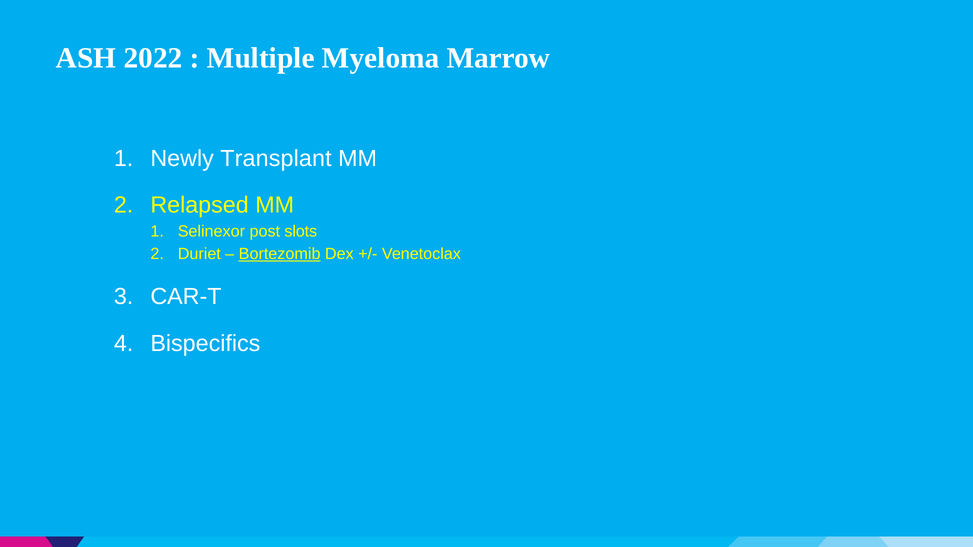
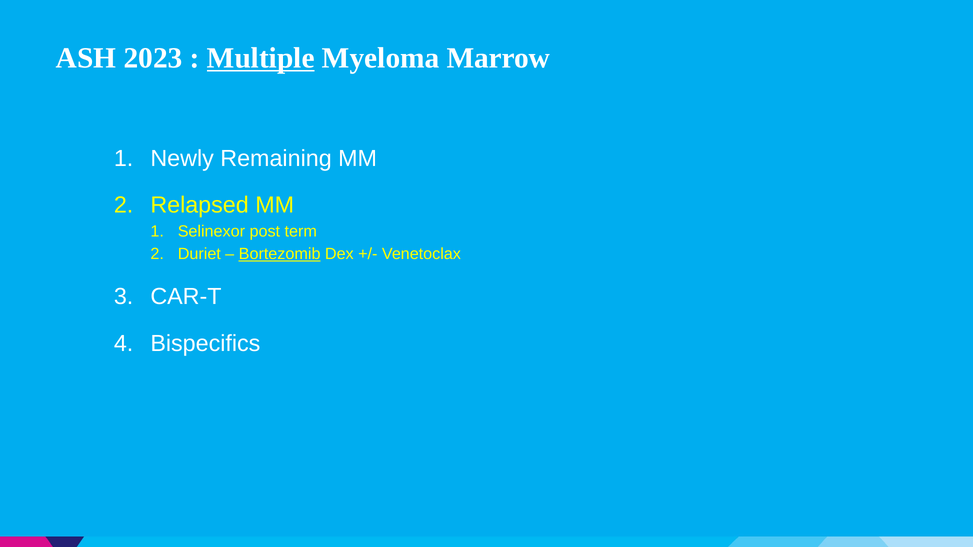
2022: 2022 -> 2023
Multiple underline: none -> present
Transplant: Transplant -> Remaining
slots: slots -> term
